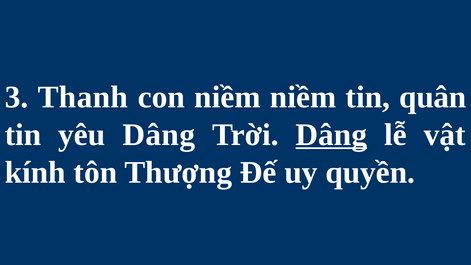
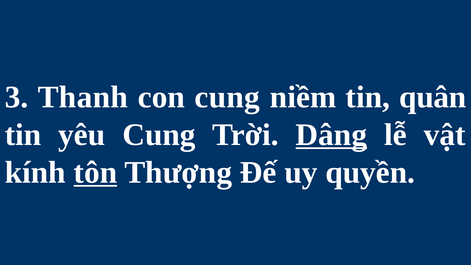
con niềm: niềm -> cung
yêu Dâng: Dâng -> Cung
tôn underline: none -> present
